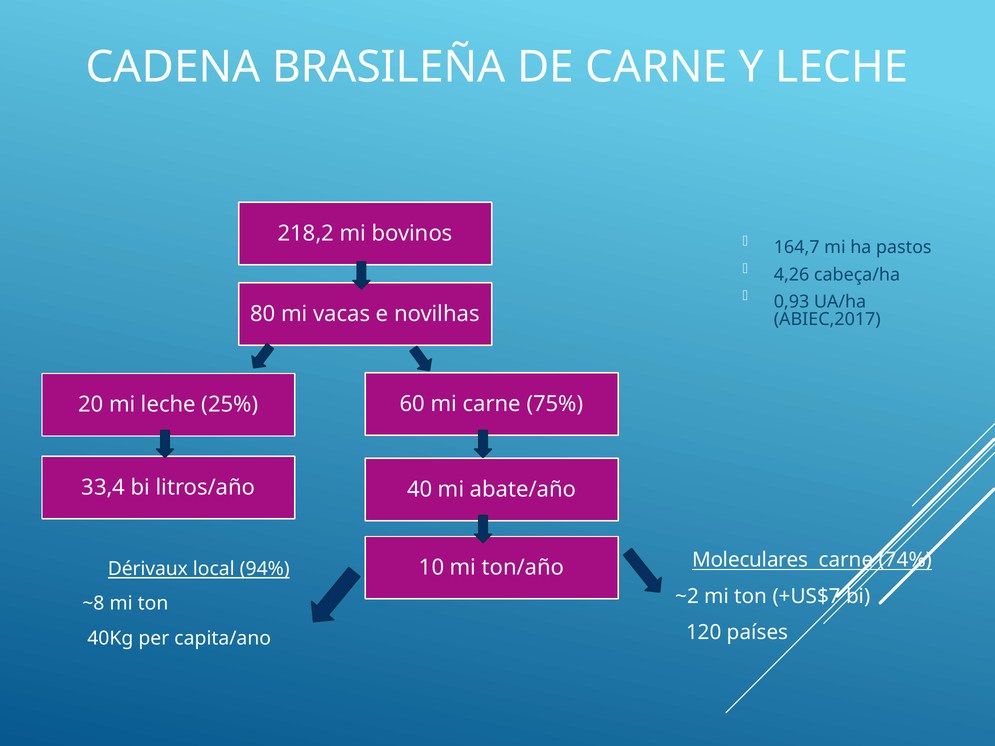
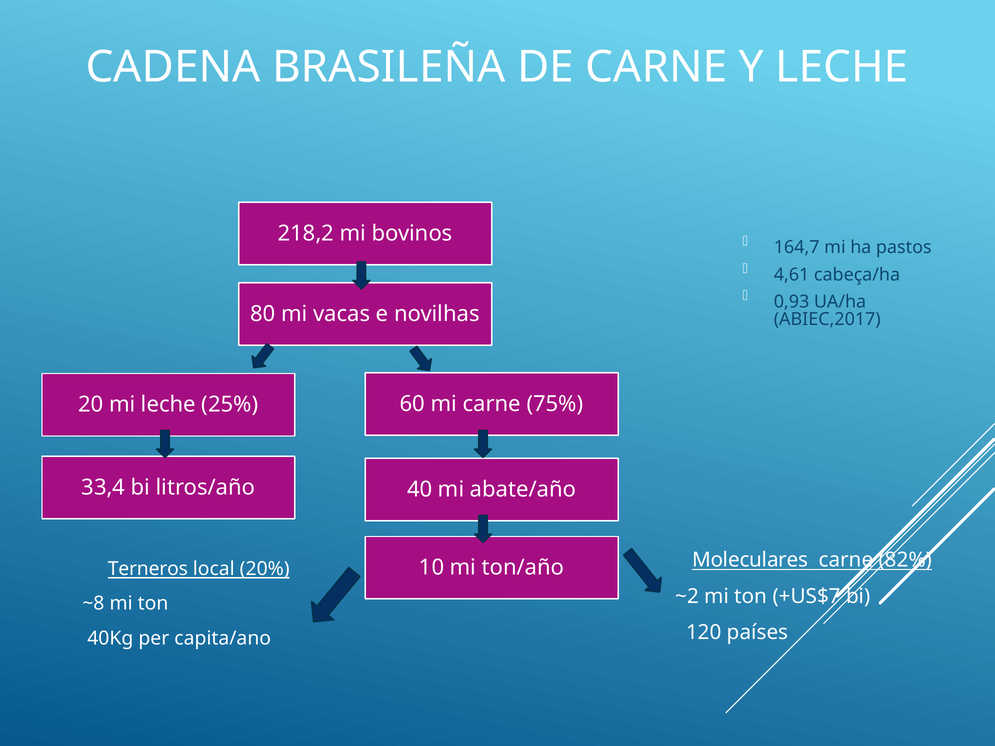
4,26: 4,26 -> 4,61
74%: 74% -> 82%
Dérivaux: Dérivaux -> Terneros
94%: 94% -> 20%
